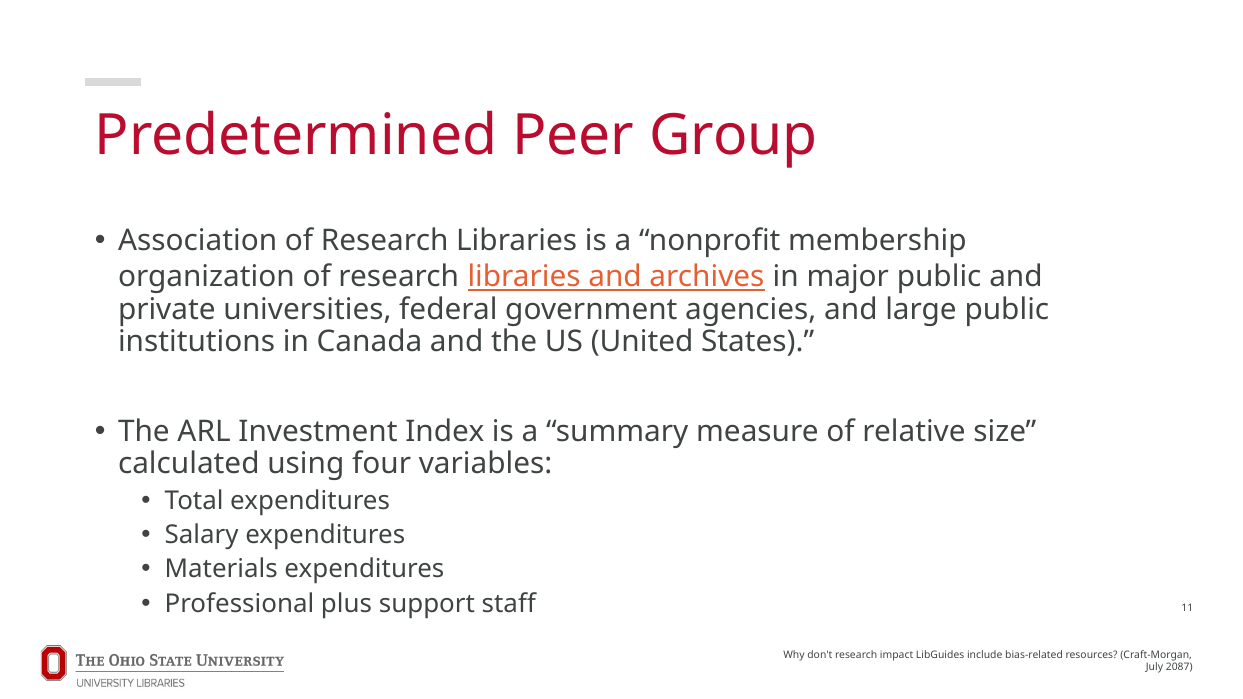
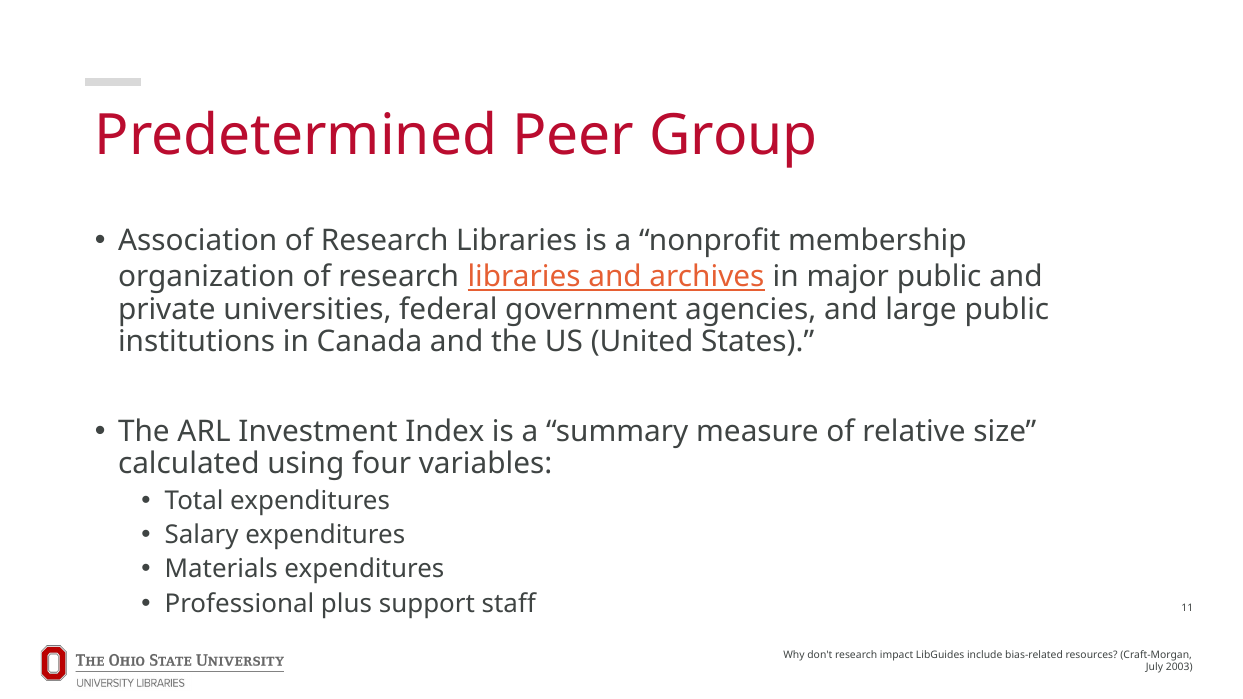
2087: 2087 -> 2003
